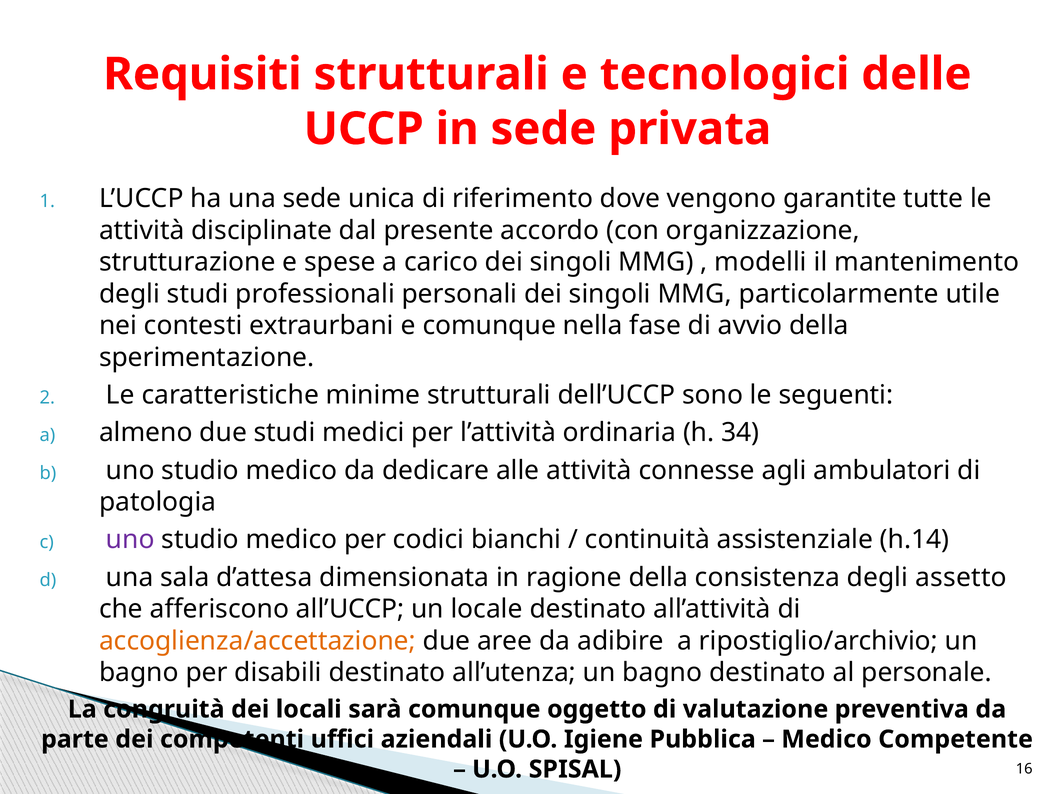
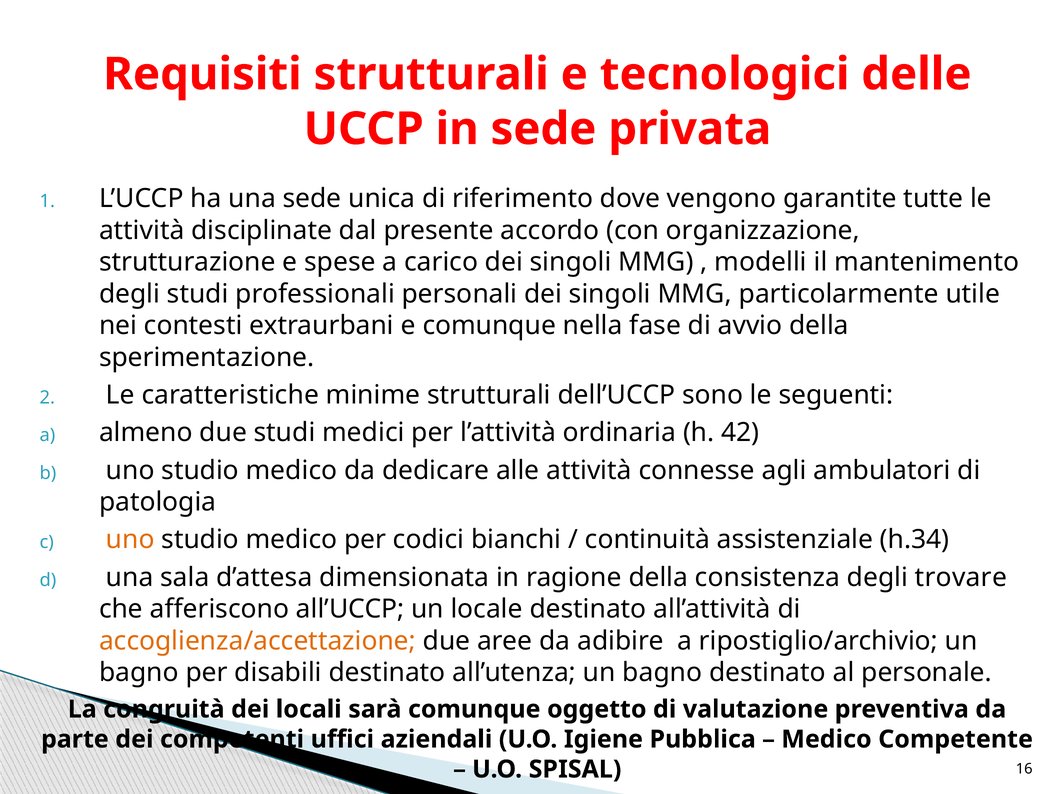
34: 34 -> 42
uno at (130, 539) colour: purple -> orange
h.14: h.14 -> h.34
assetto: assetto -> trovare
